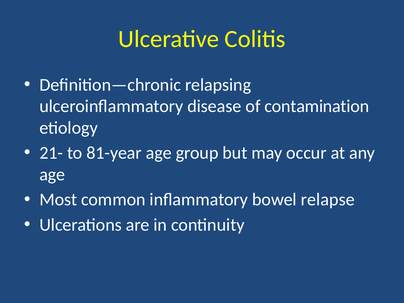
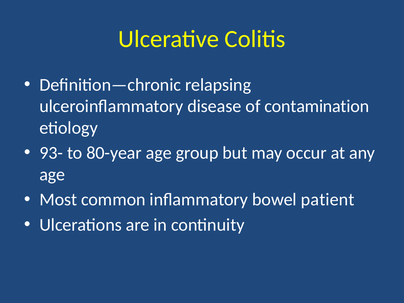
21-: 21- -> 93-
81-year: 81-year -> 80-year
relapse: relapse -> patient
